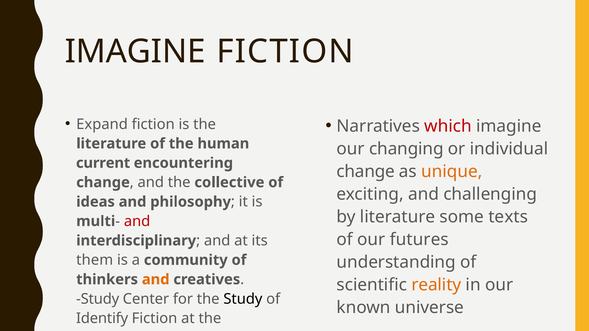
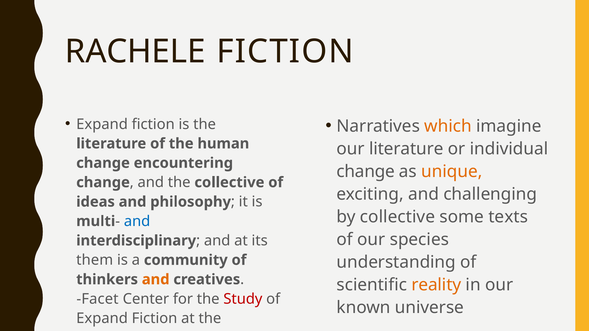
IMAGINE at (135, 52): IMAGINE -> RACHELE
which colour: red -> orange
our changing: changing -> literature
current at (103, 163): current -> change
by literature: literature -> collective
and at (137, 221) colour: red -> blue
futures: futures -> species
Study at (98, 299): Study -> Facet
Study at (243, 299) colour: black -> red
Identify at (102, 319): Identify -> Expand
